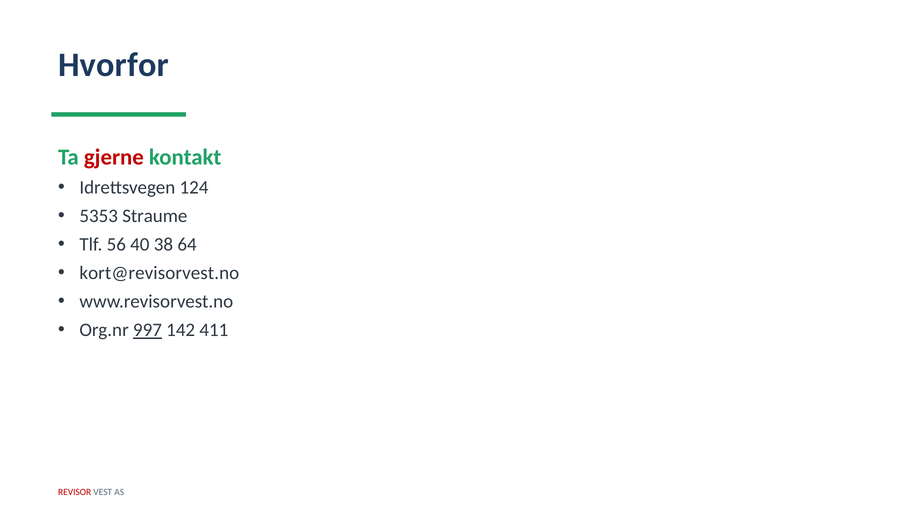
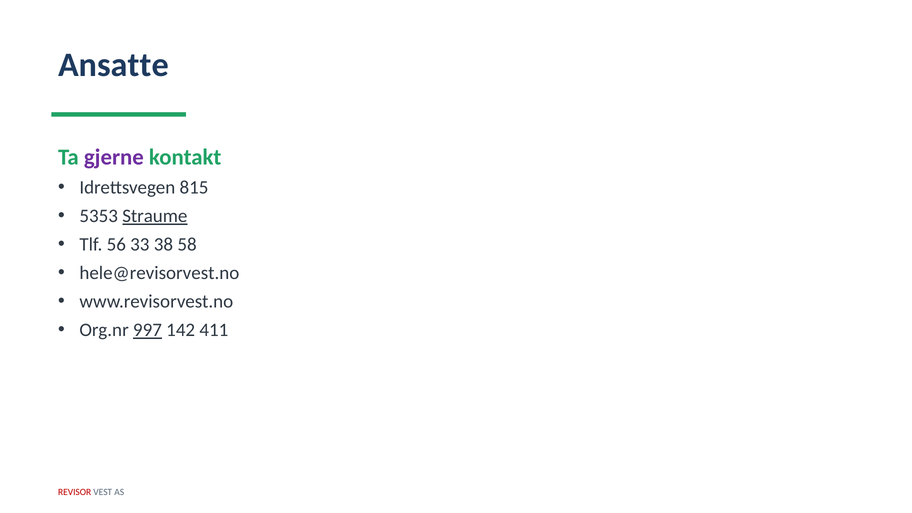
Hvorfor: Hvorfor -> Ansatte
gjerne colour: red -> purple
124: 124 -> 815
Straume underline: none -> present
40: 40 -> 33
64: 64 -> 58
kort@revisorvest.no: kort@revisorvest.no -> hele@revisorvest.no
